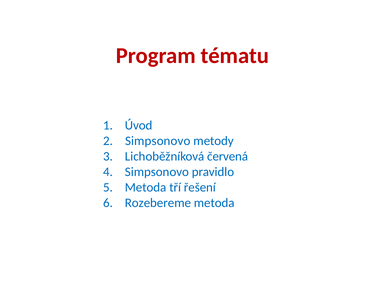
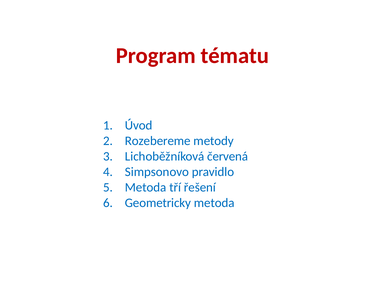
Simpsonovo at (158, 141): Simpsonovo -> Rozebereme
Rozebereme: Rozebereme -> Geometricky
